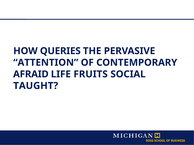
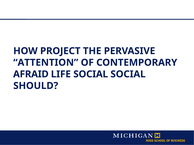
QUERIES: QUERIES -> PROJECT
LIFE FRUITS: FRUITS -> SOCIAL
TAUGHT: TAUGHT -> SHOULD
